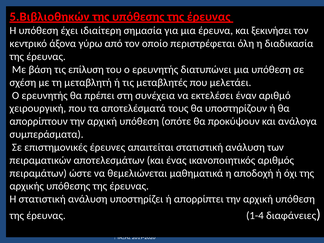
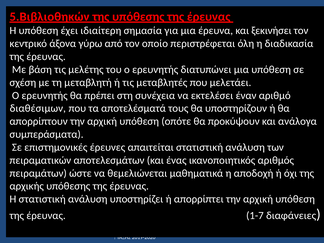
επίλυση: επίλυση -> μελέτης
χειρουργική: χειρουργική -> διαθέσιμων
1-4: 1-4 -> 1-7
